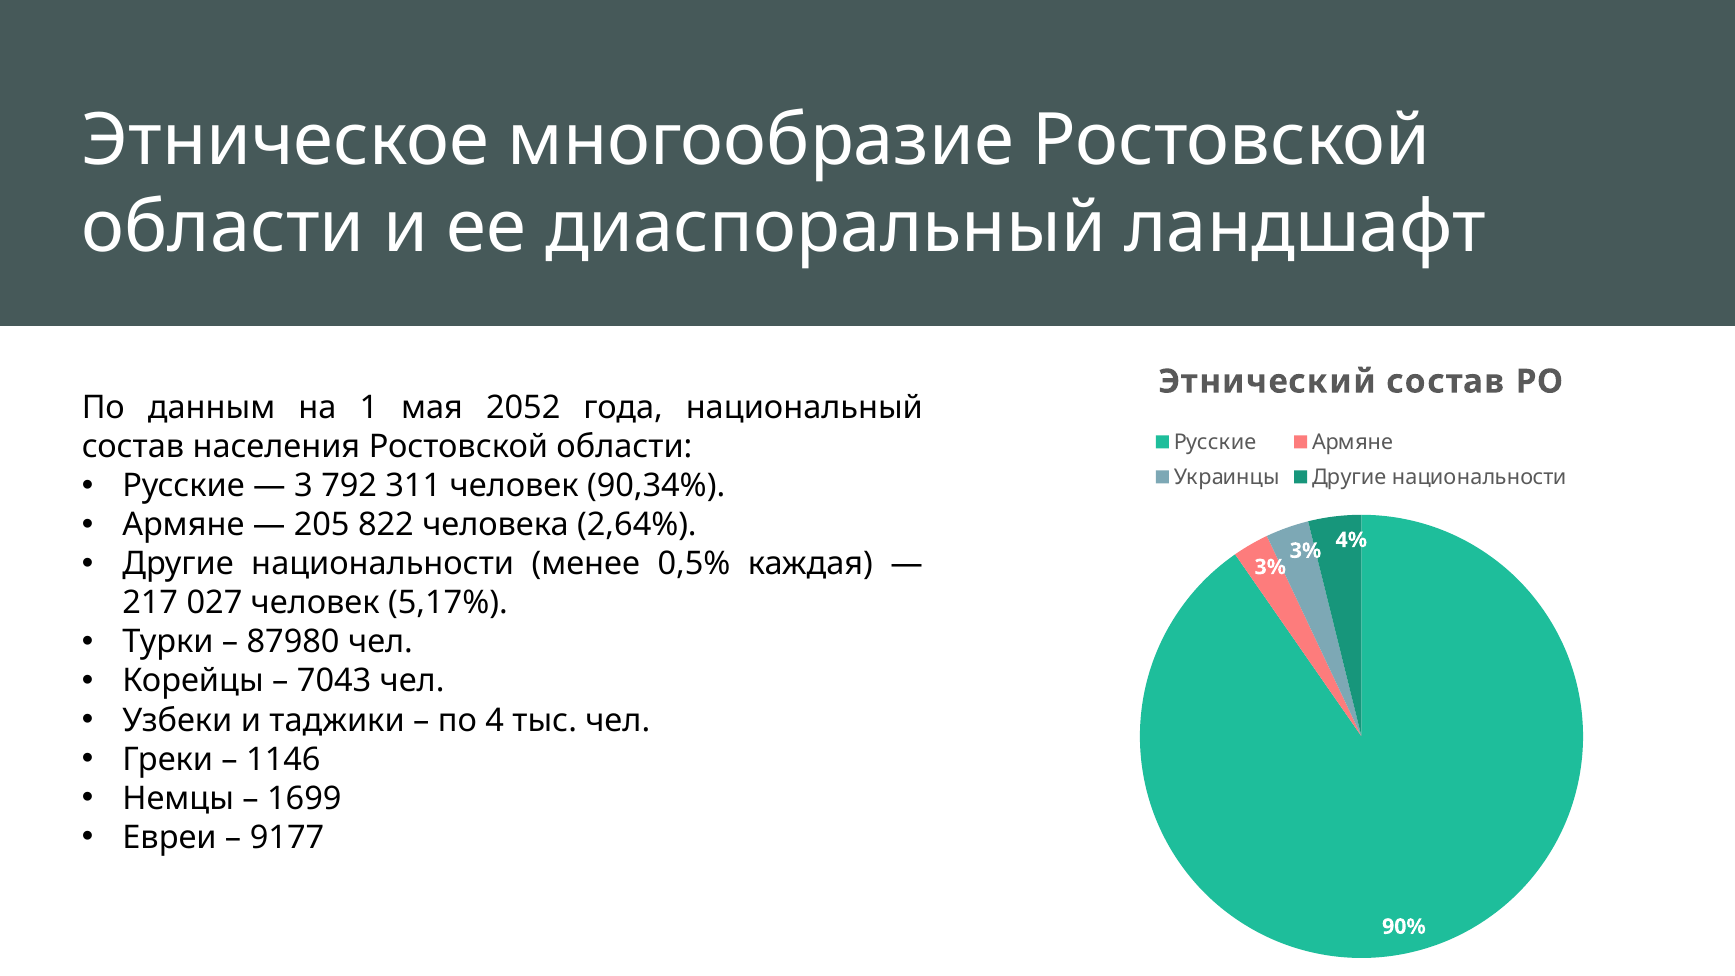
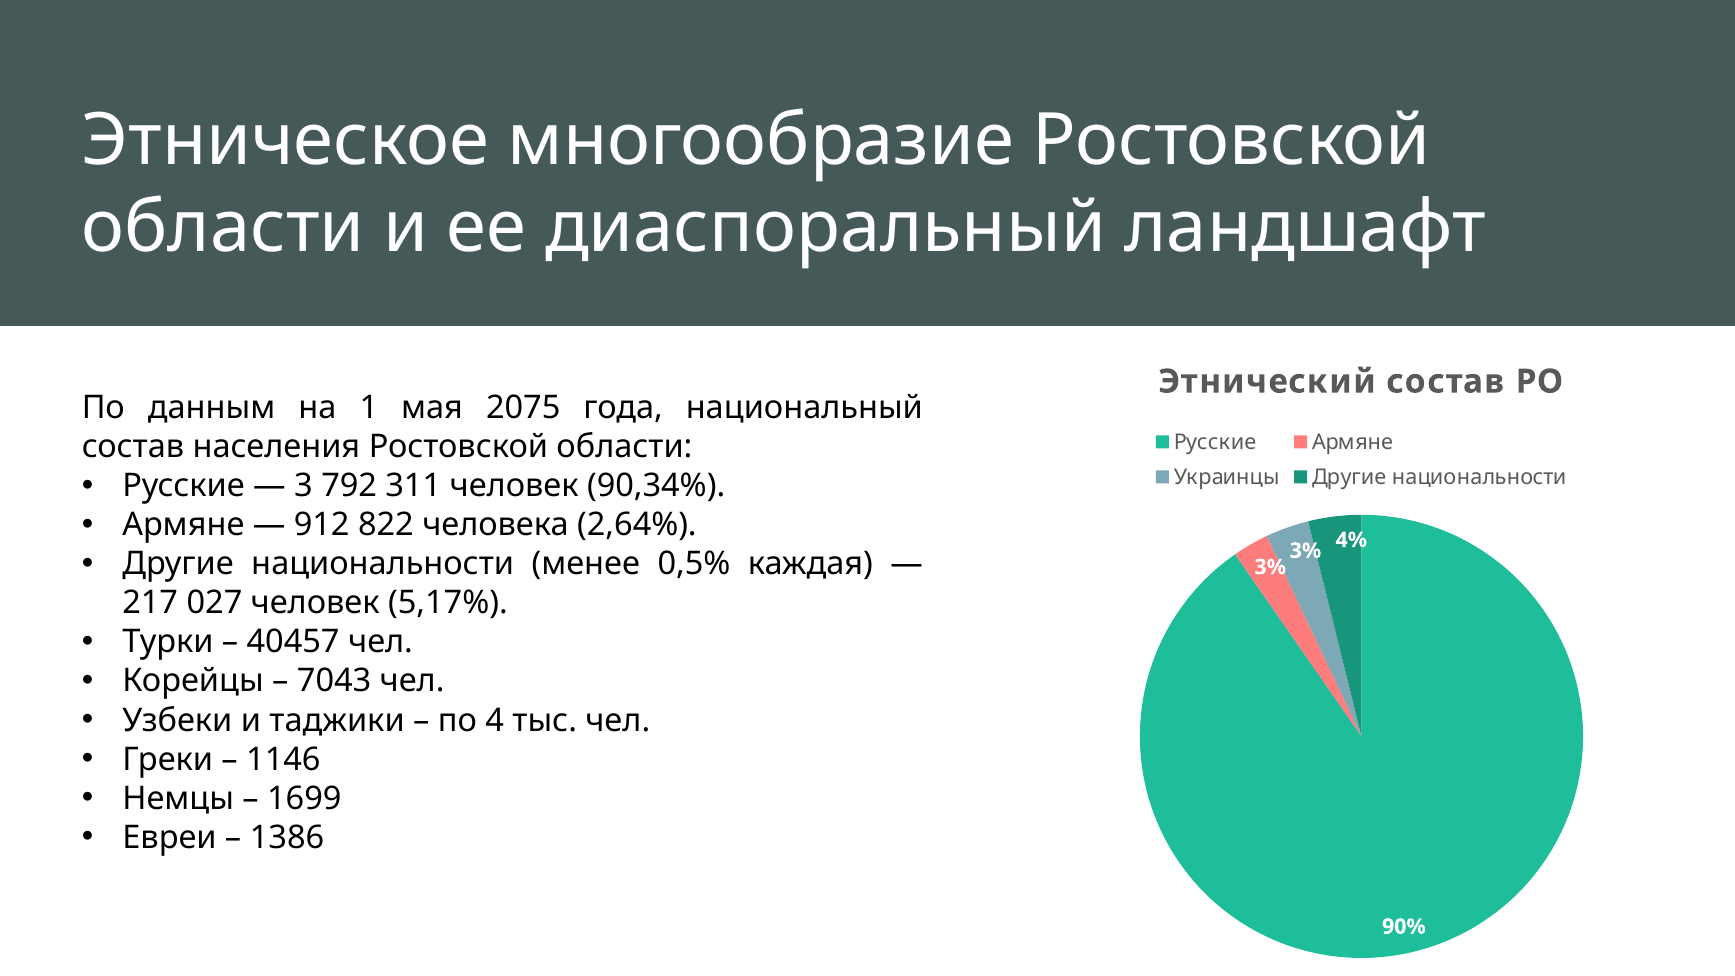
2052: 2052 -> 2075
205: 205 -> 912
87980: 87980 -> 40457
9177: 9177 -> 1386
